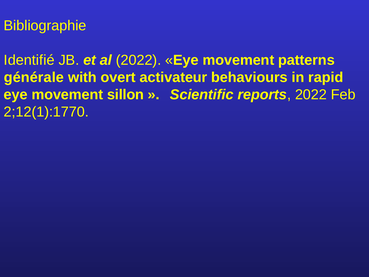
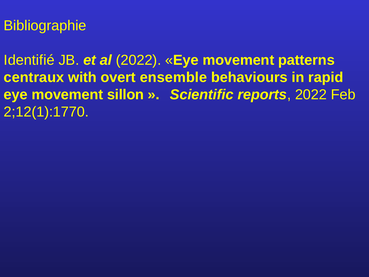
générale: générale -> centraux
activateur: activateur -> ensemble
